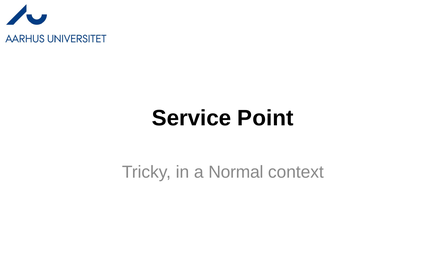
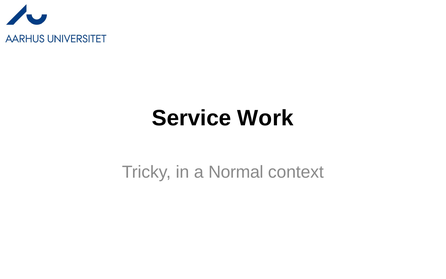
Point: Point -> Work
